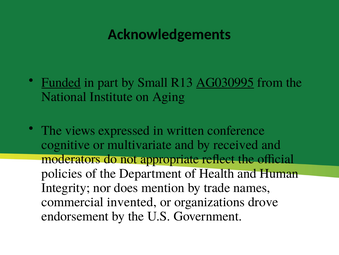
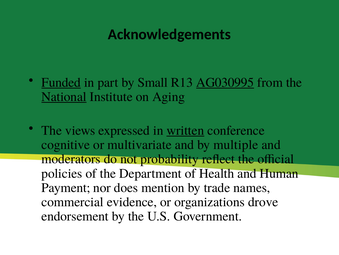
National underline: none -> present
written underline: none -> present
received: received -> multiple
appropriate: appropriate -> probability
Integrity: Integrity -> Payment
invented: invented -> evidence
